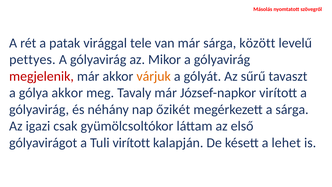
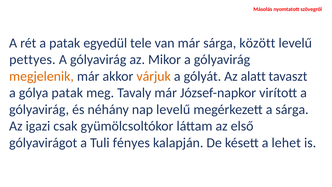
virággal: virággal -> egyedül
megjelenik colour: red -> orange
sűrű: sűrű -> alatt
gólya akkor: akkor -> patak
nap őzikét: őzikét -> levelű
Tuli virított: virított -> fényes
